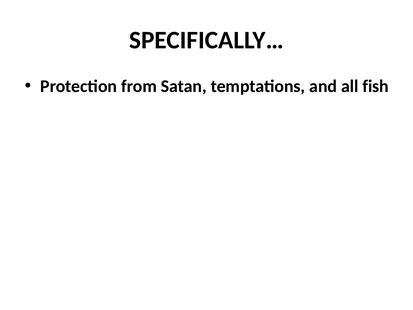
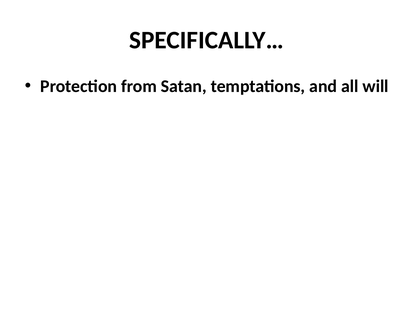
fish: fish -> will
